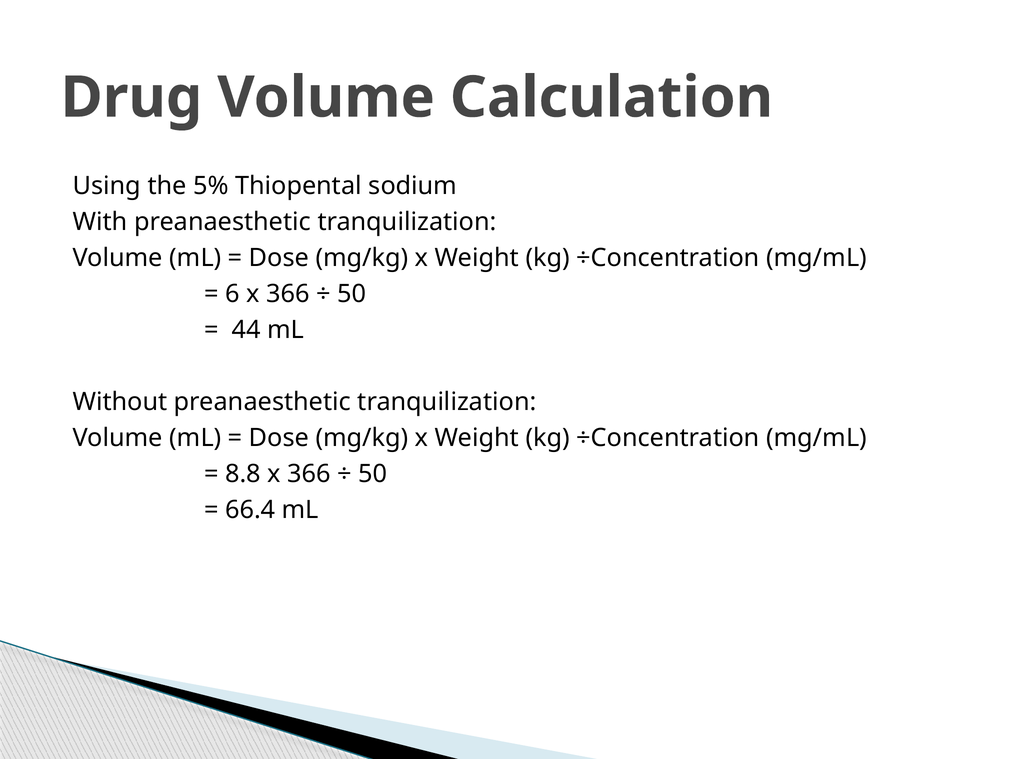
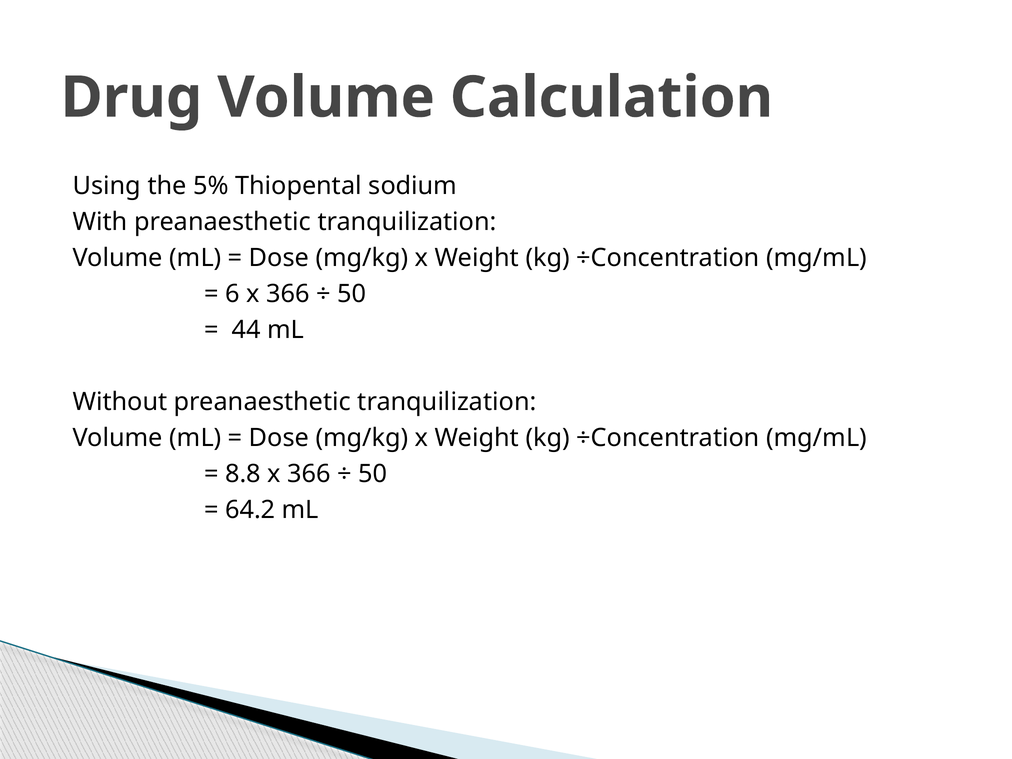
66.4: 66.4 -> 64.2
